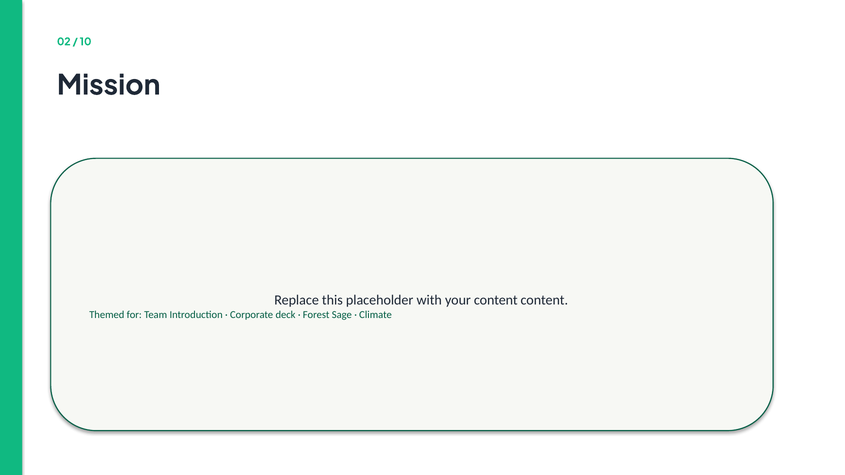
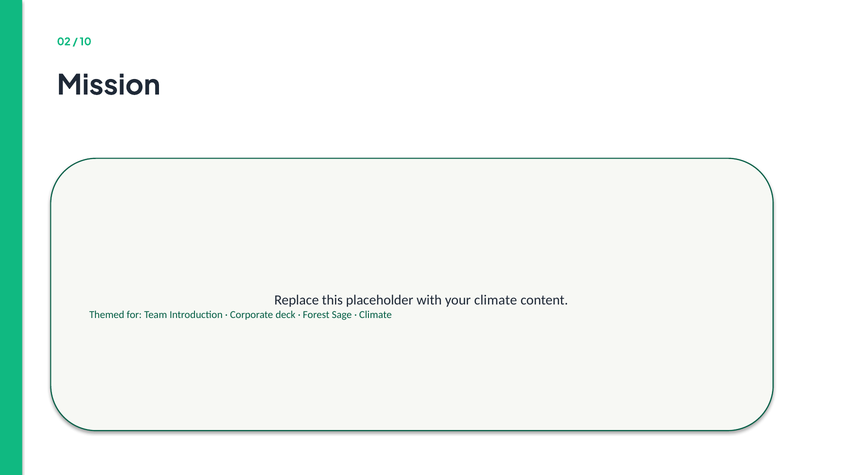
your content: content -> climate
